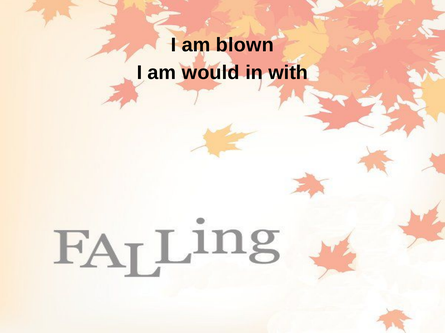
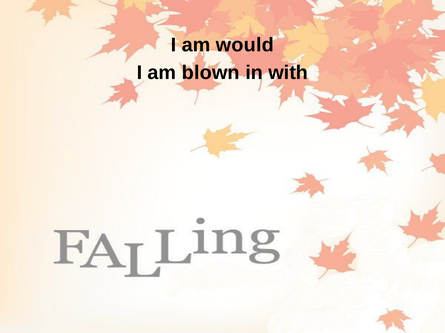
blown: blown -> would
would: would -> blown
